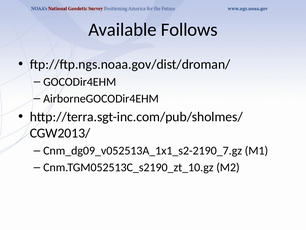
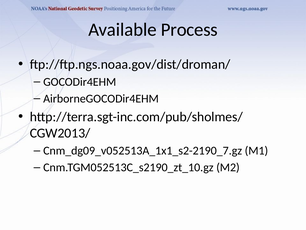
Follows: Follows -> Process
